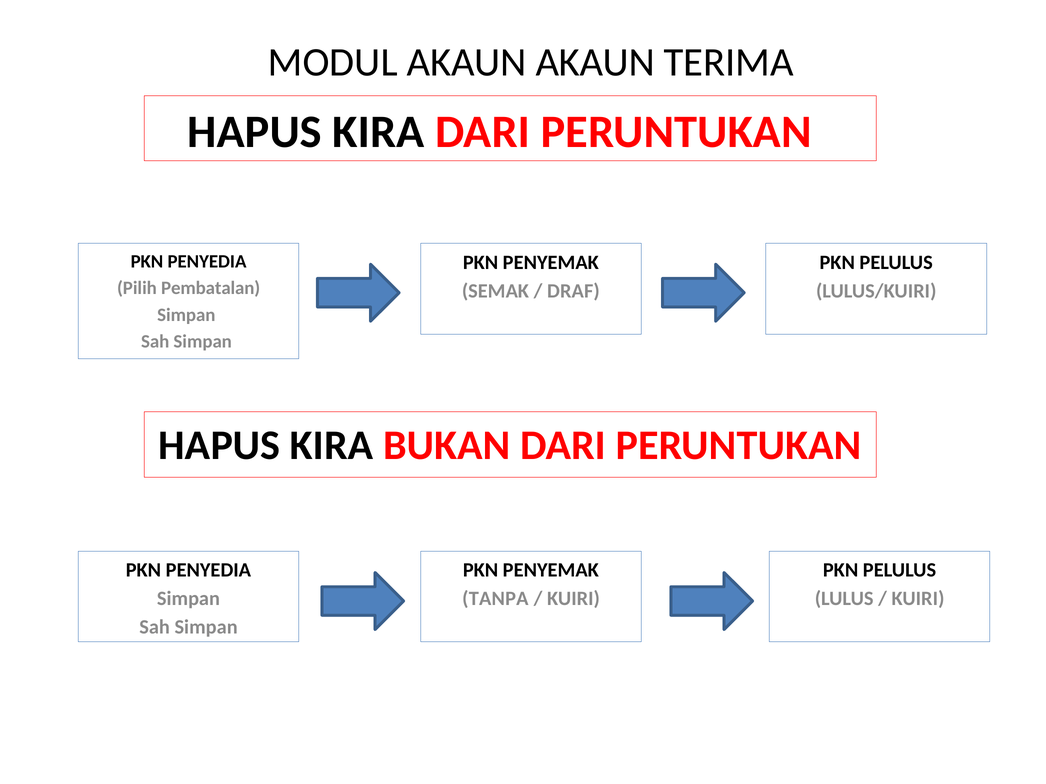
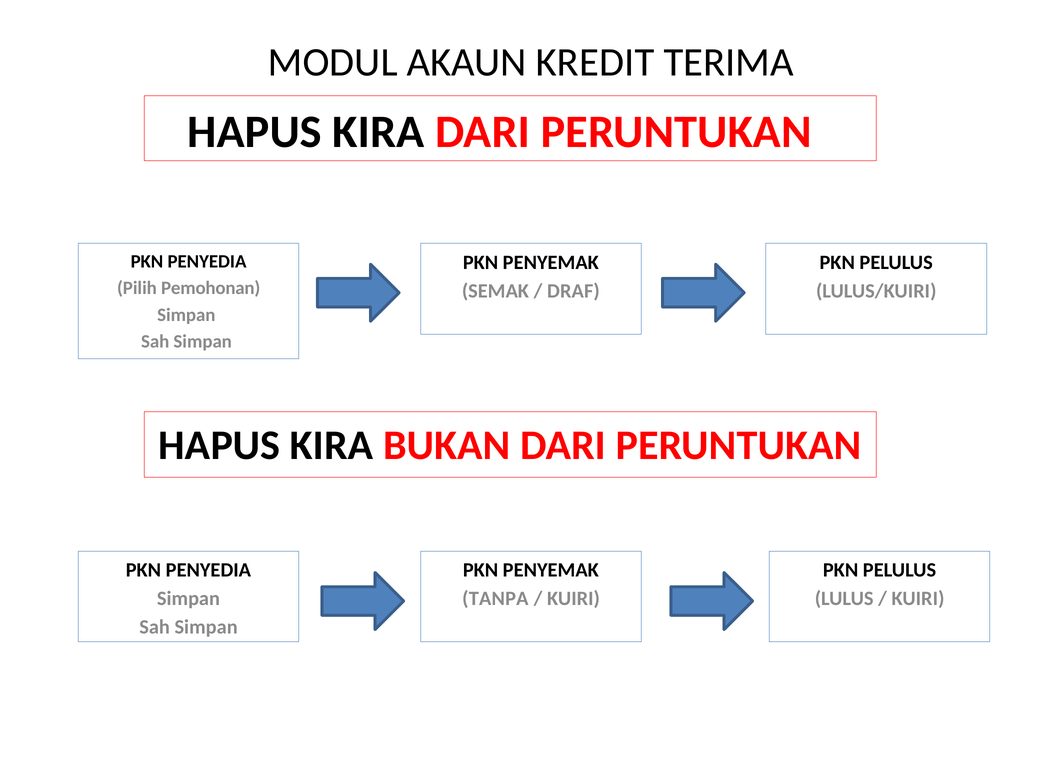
AKAUN AKAUN: AKAUN -> KREDIT
Pembatalan: Pembatalan -> Pemohonan
